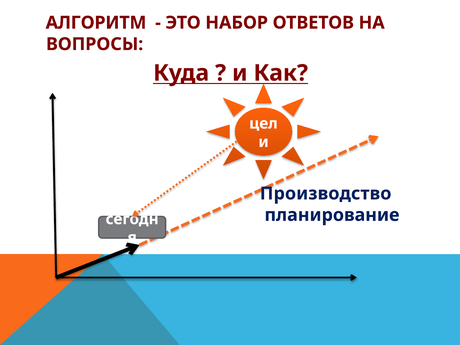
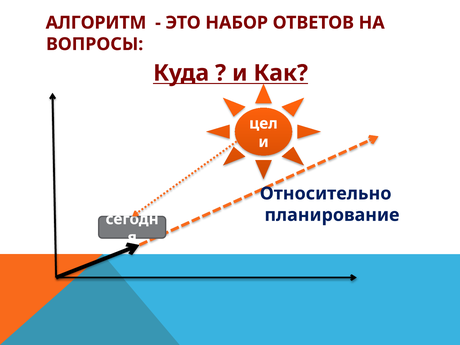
Производство: Производство -> Относительно
